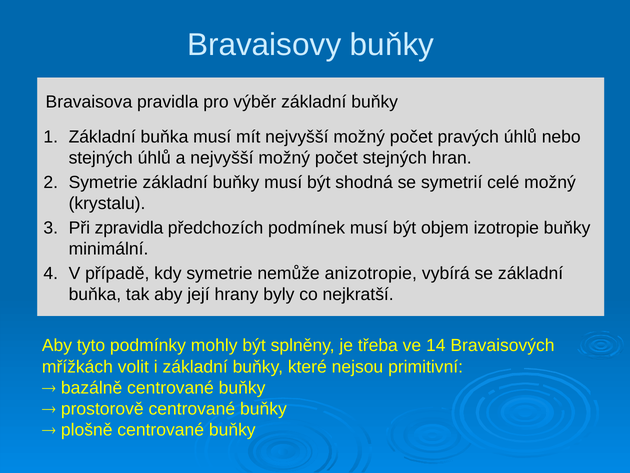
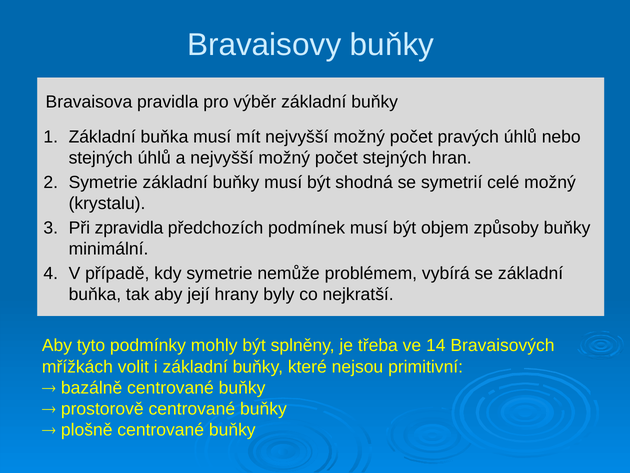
izotropie: izotropie -> způsoby
anizotropie: anizotropie -> problémem
